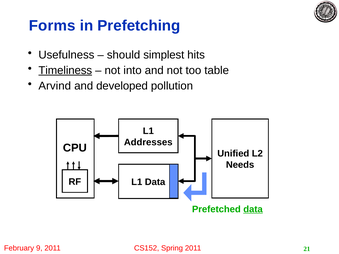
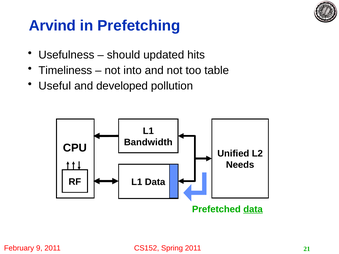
Forms: Forms -> Arvind
simplest: simplest -> updated
Timeliness underline: present -> none
Arvind: Arvind -> Useful
Addresses: Addresses -> Bandwidth
